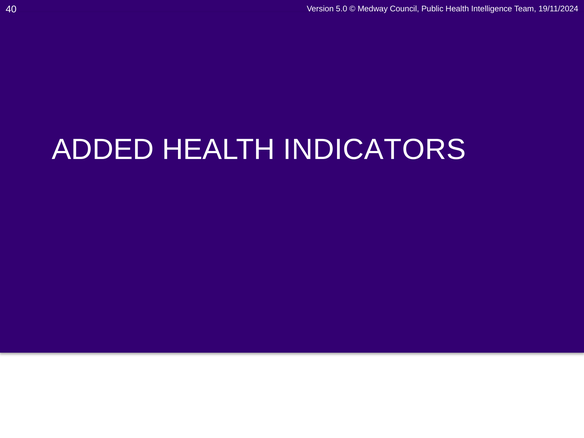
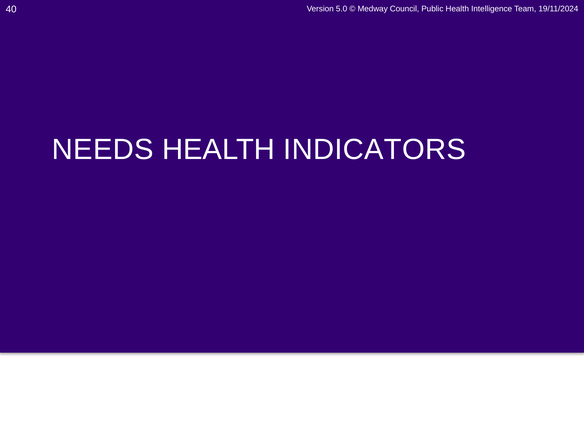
ADDED: ADDED -> NEEDS
